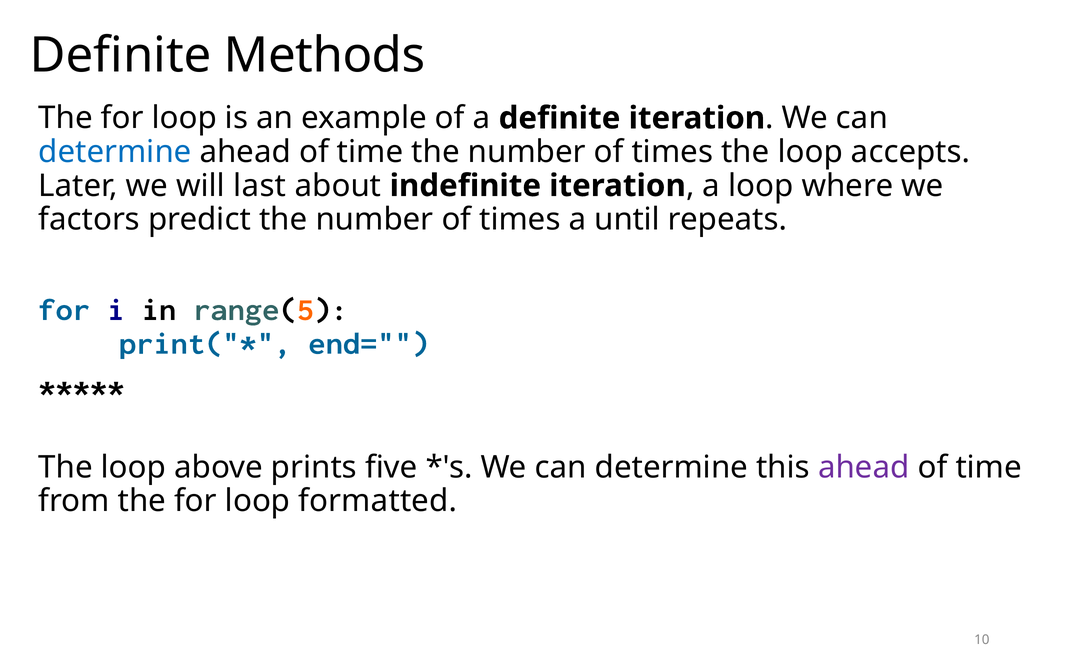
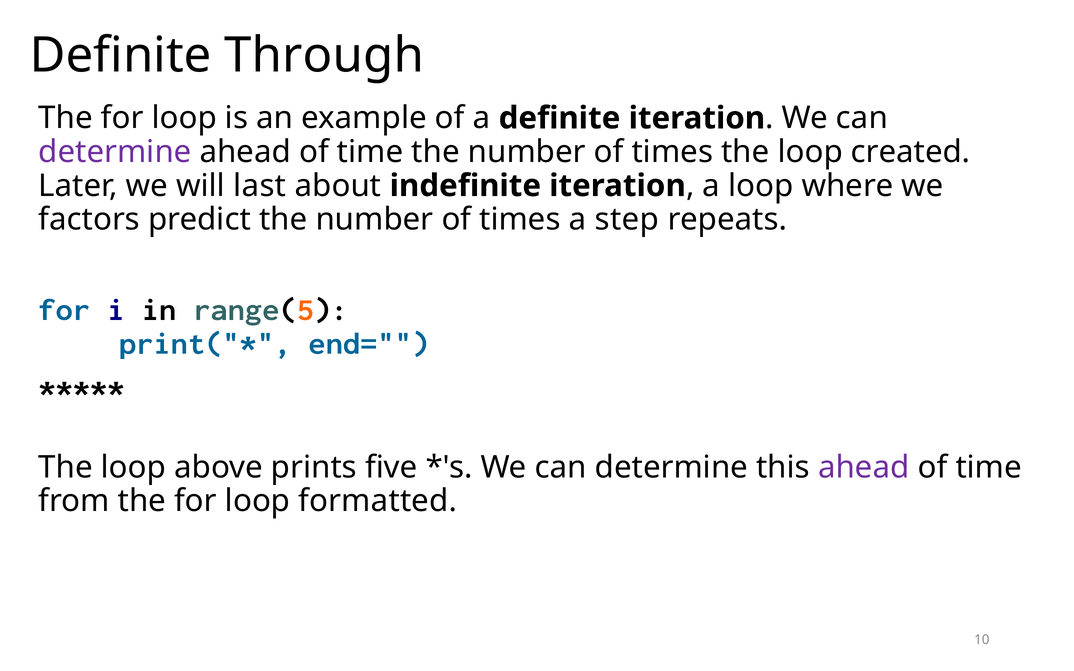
Methods: Methods -> Through
determine at (115, 152) colour: blue -> purple
accepts: accepts -> created
until: until -> step
